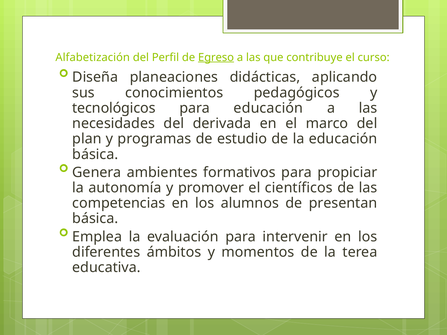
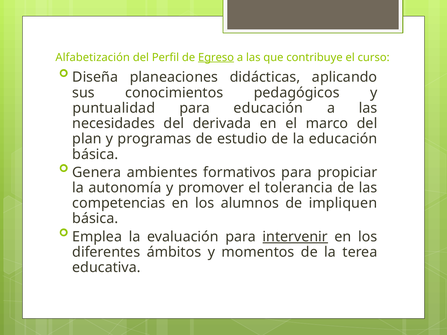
tecnológicos: tecnológicos -> puntualidad
científicos: científicos -> tolerancia
presentan: presentan -> impliquen
intervenir underline: none -> present
